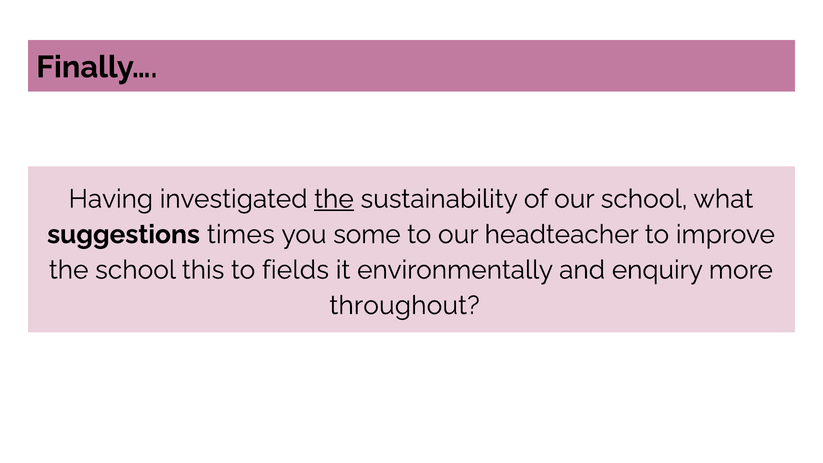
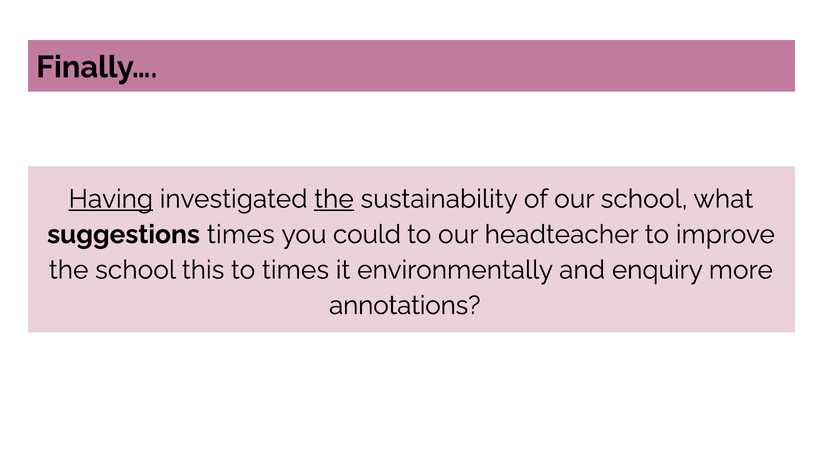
Having underline: none -> present
some: some -> could
to fields: fields -> times
throughout: throughout -> annotations
